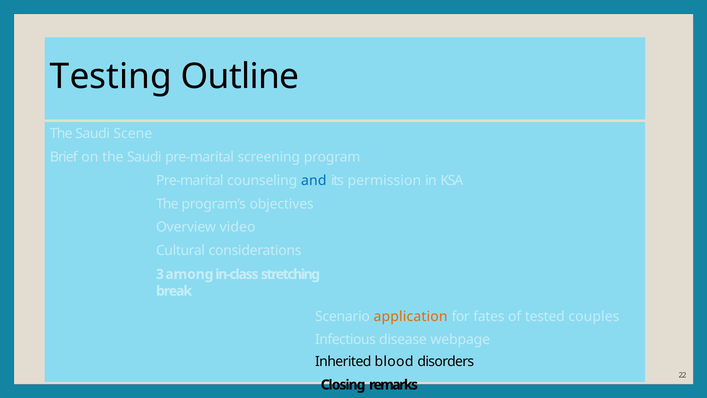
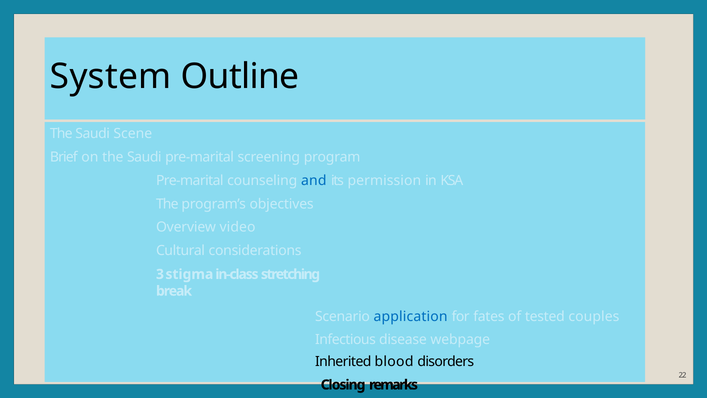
Testing: Testing -> System
among: among -> stigma
application colour: orange -> blue
